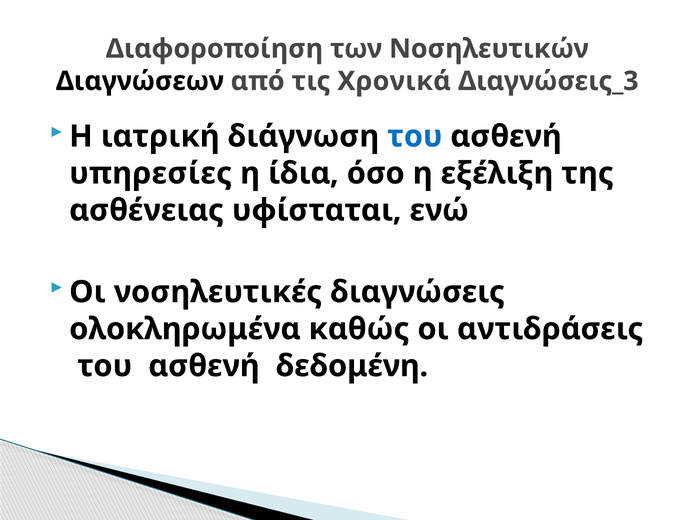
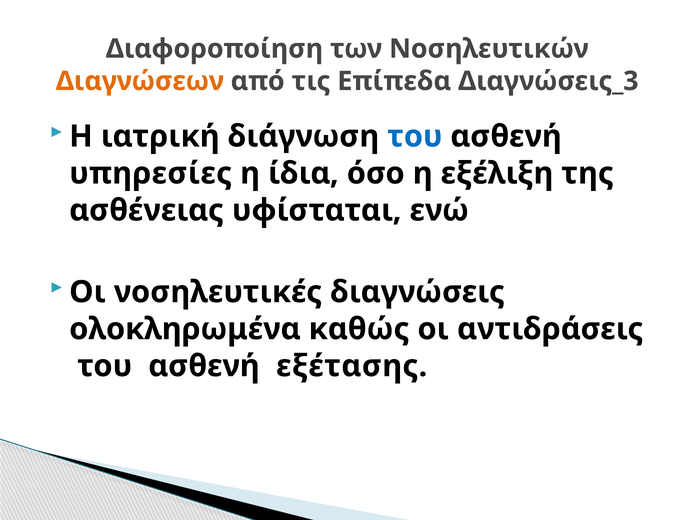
Διαγνώσεων colour: black -> orange
Χρονικά: Χρονικά -> Επίπεδα
δεδομένη: δεδομένη -> εξέτασης
